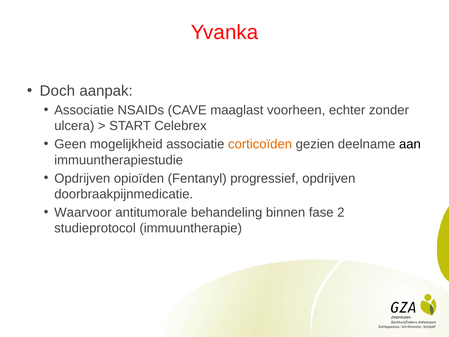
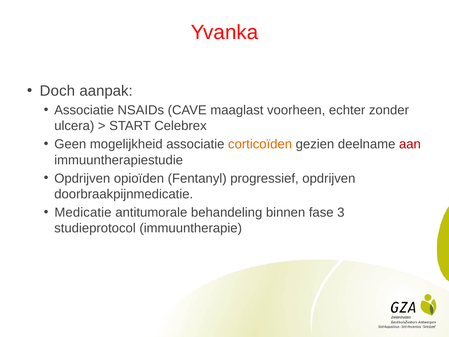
aan colour: black -> red
Waarvoor: Waarvoor -> Medicatie
2: 2 -> 3
